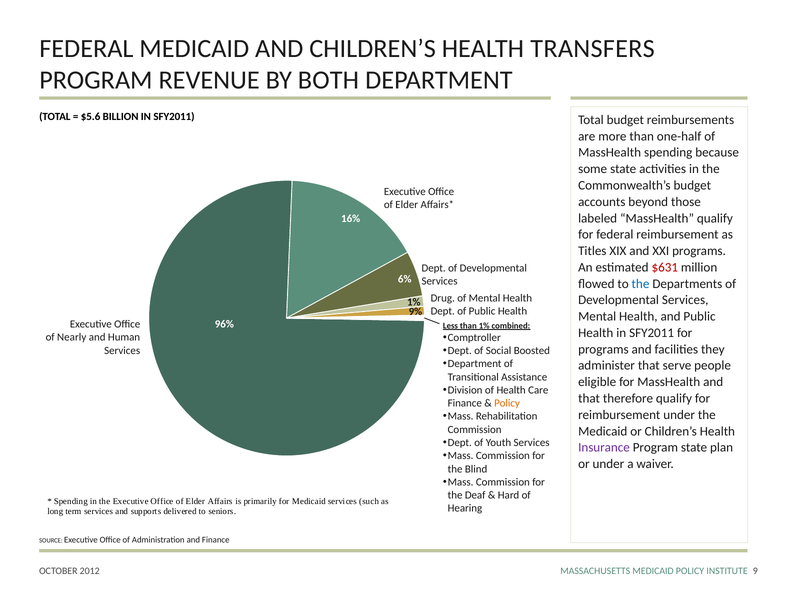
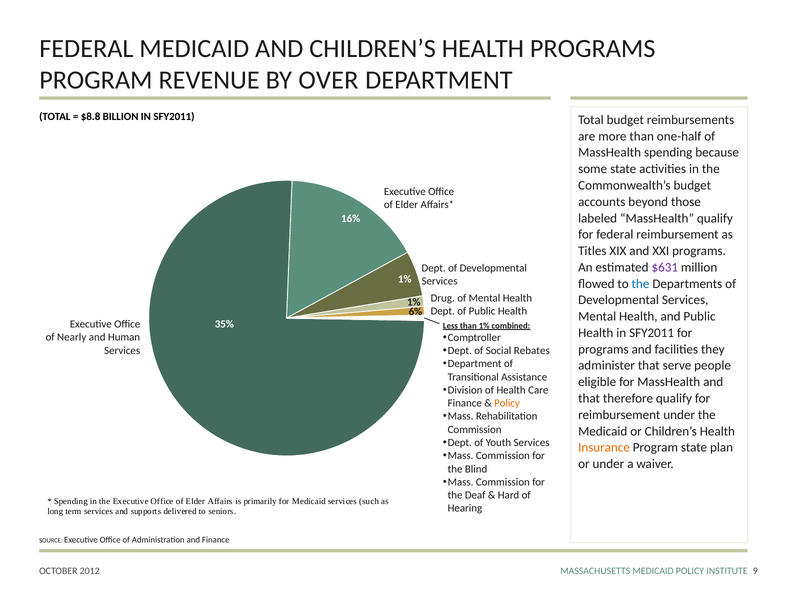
HEALTH TRANSFERS: TRANSFERS -> PROGRAMS
BOTH: BOTH -> OVER
$5.6: $5.6 -> $8.8
$631 colour: red -> purple
6% at (405, 279): 6% -> 1%
9%: 9% -> 6%
96%: 96% -> 35%
Boosted: Boosted -> Rebates
Insurance colour: purple -> orange
